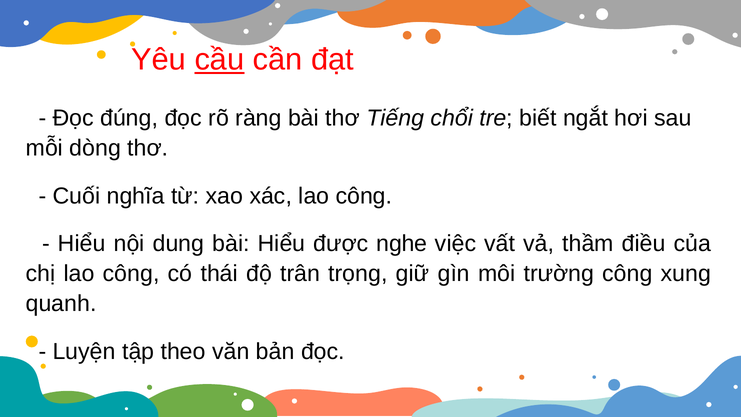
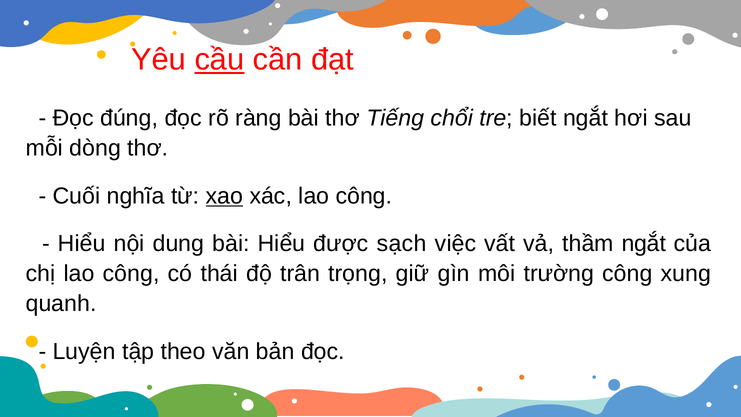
xao underline: none -> present
nghe: nghe -> sạch
thầm điều: điều -> ngắt
